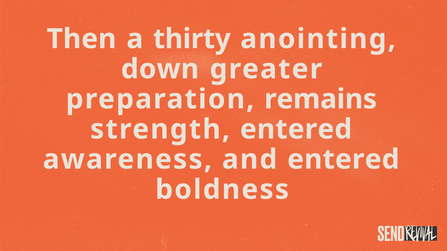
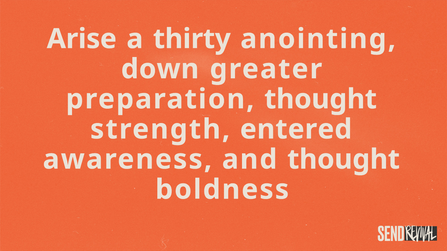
Then: Then -> Arise
preparation remains: remains -> thought
and entered: entered -> thought
